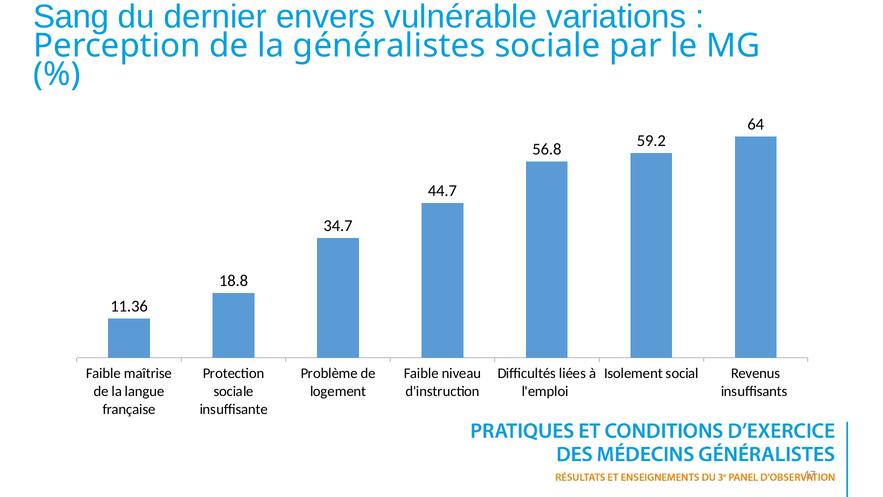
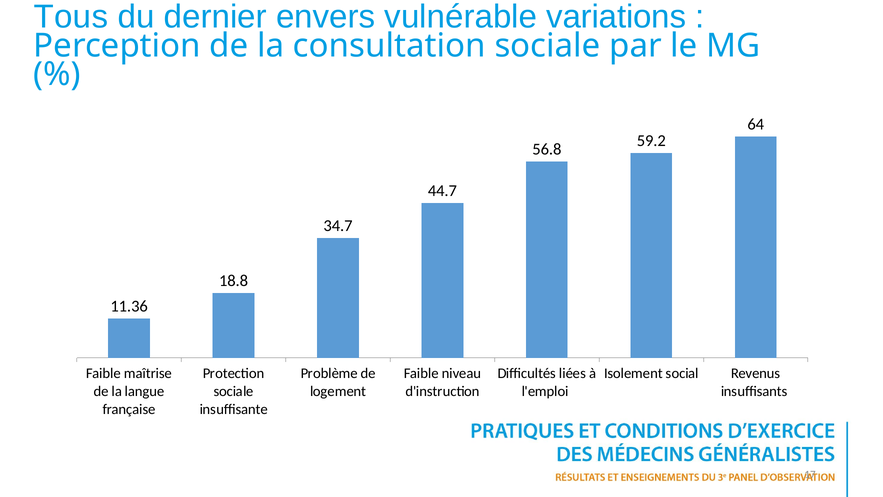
Sang: Sang -> Tous
généralistes: généralistes -> consultation
